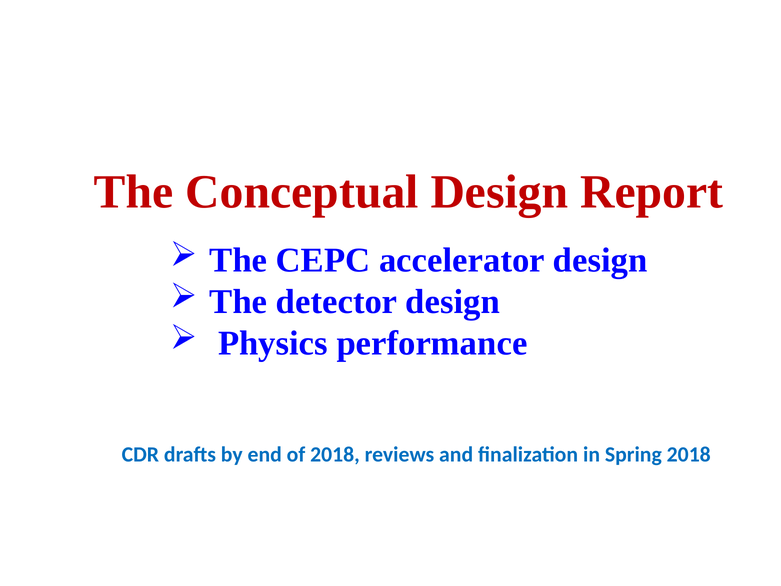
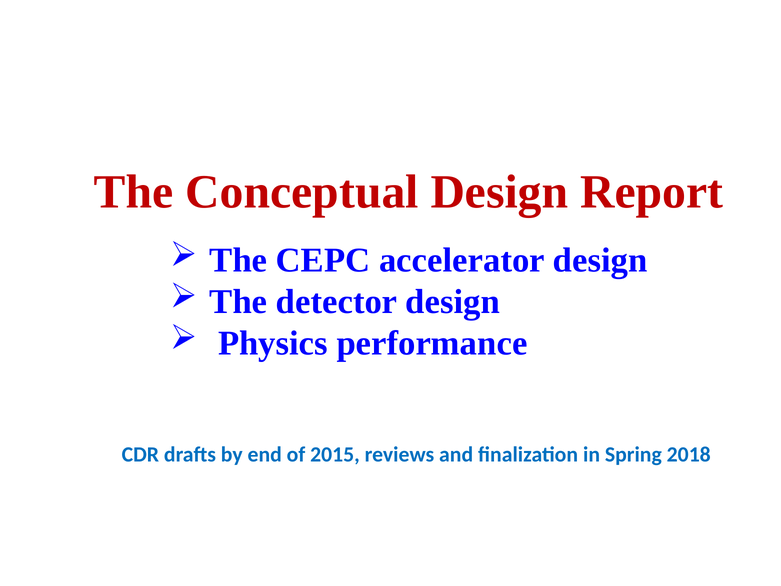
of 2018: 2018 -> 2015
